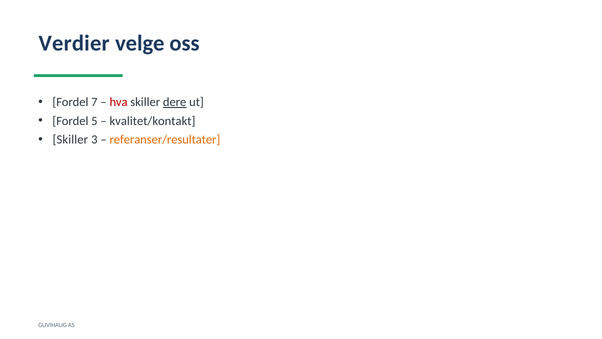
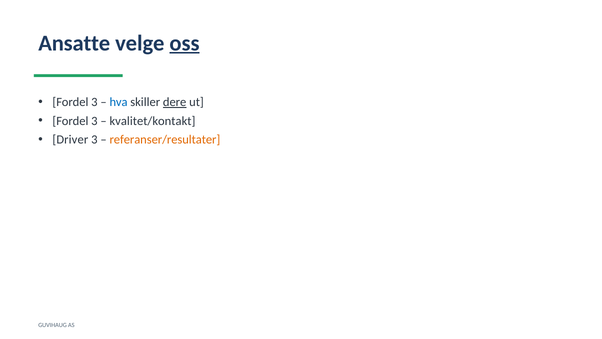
Verdier: Verdier -> Ansatte
oss underline: none -> present
7 at (94, 102): 7 -> 3
hva colour: red -> blue
5 at (94, 121): 5 -> 3
Skiller at (70, 140): Skiller -> Driver
